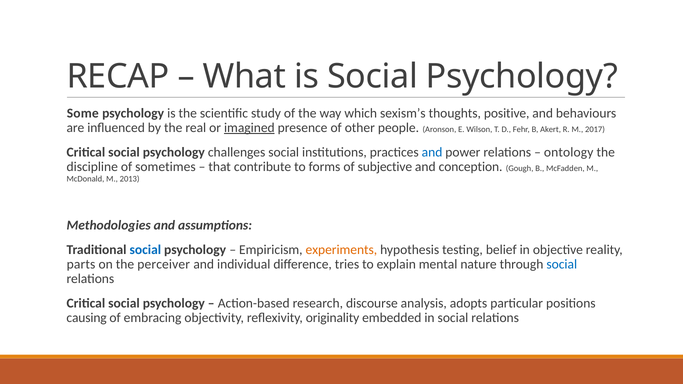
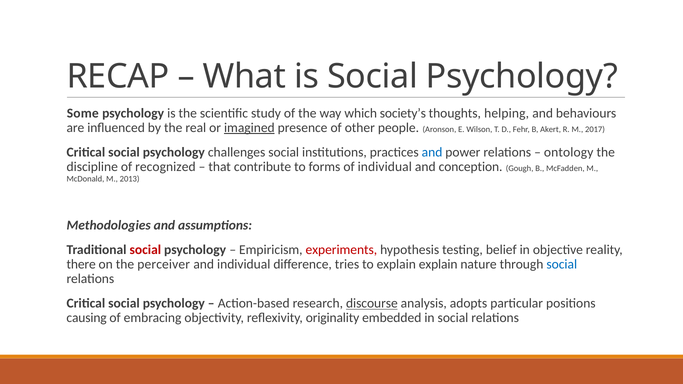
sexism’s: sexism’s -> society’s
positive: positive -> helping
sometimes: sometimes -> recognized
of subjective: subjective -> individual
social at (145, 250) colour: blue -> red
experiments colour: orange -> red
parts: parts -> there
explain mental: mental -> explain
discourse underline: none -> present
